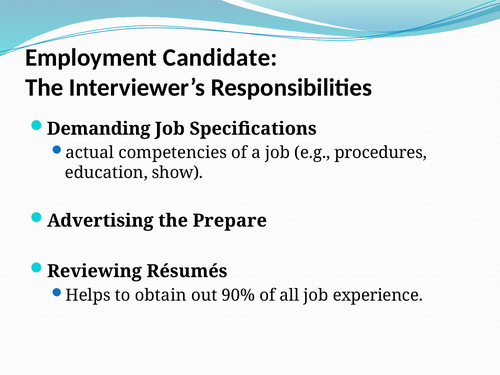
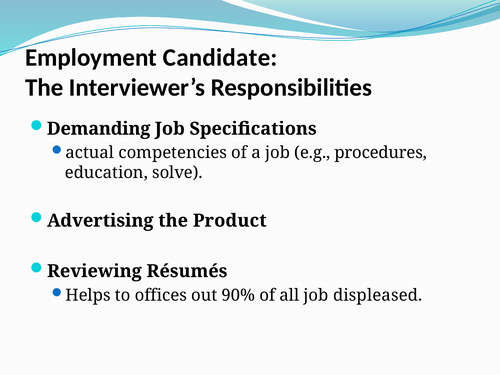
show: show -> solve
Prepare: Prepare -> Product
obtain: obtain -> offices
experience: experience -> displeased
